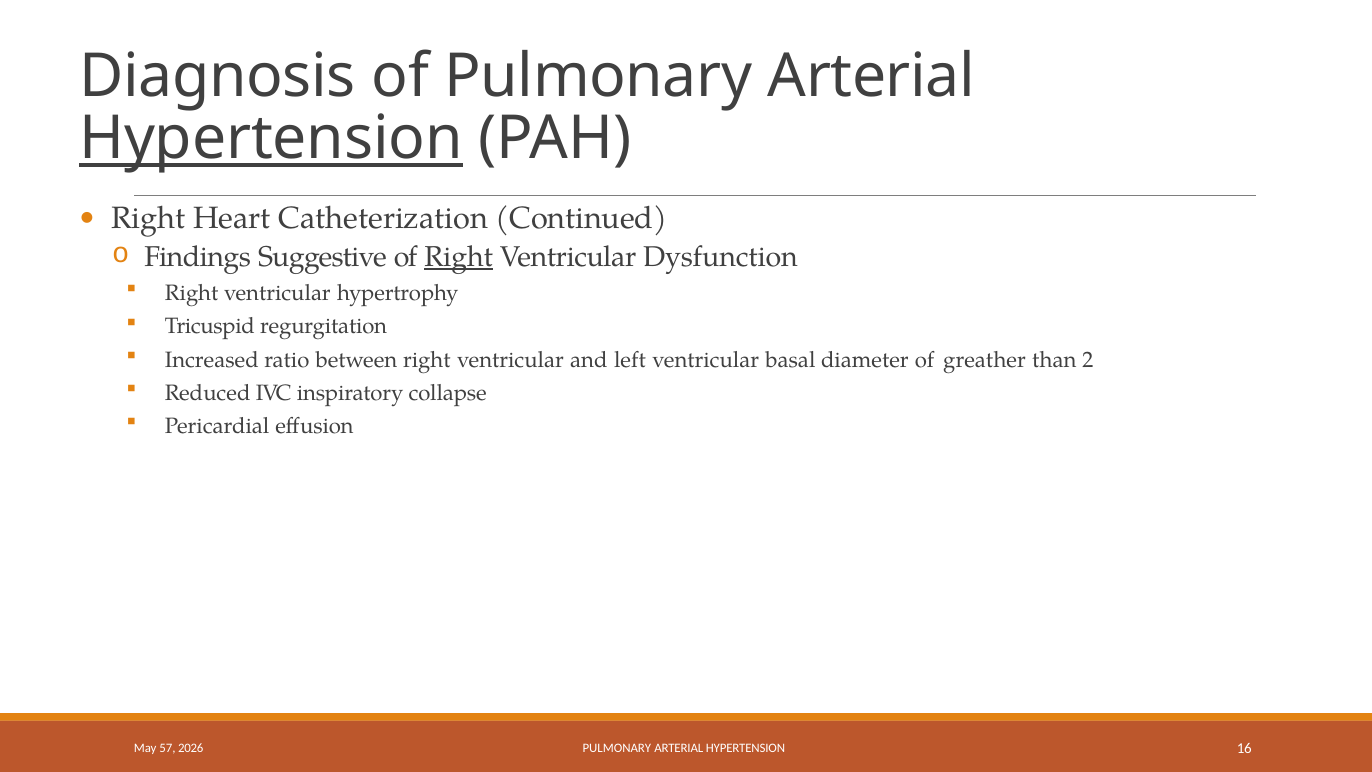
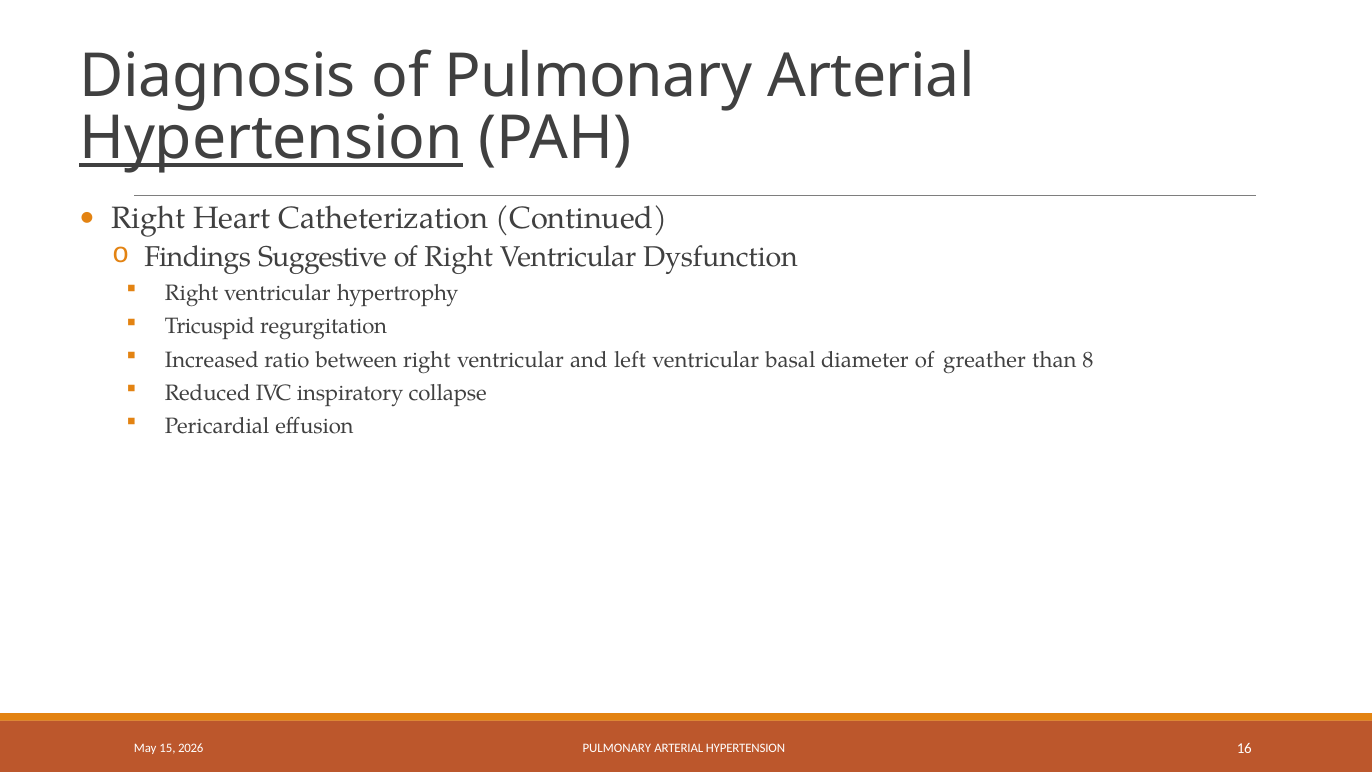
Right at (459, 257) underline: present -> none
2: 2 -> 8
57: 57 -> 15
